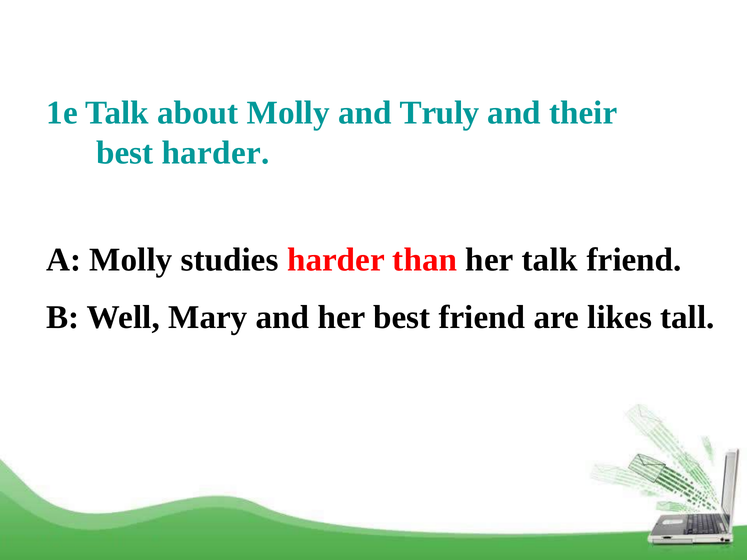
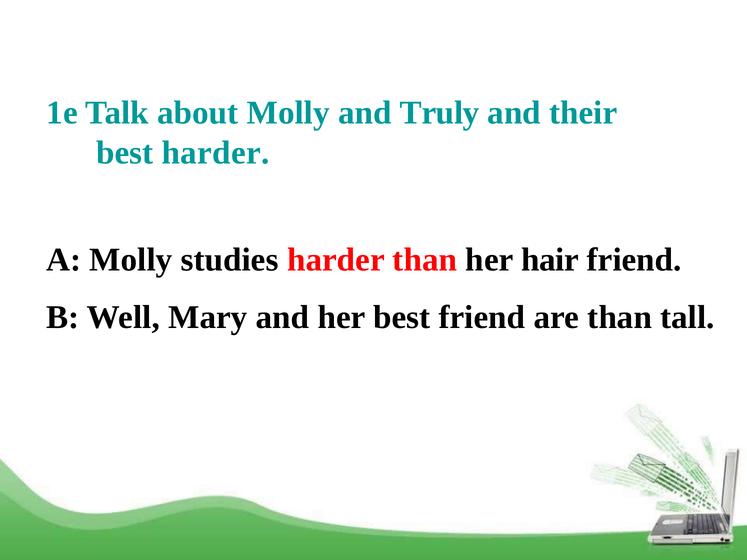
her talk: talk -> hair
are likes: likes -> than
